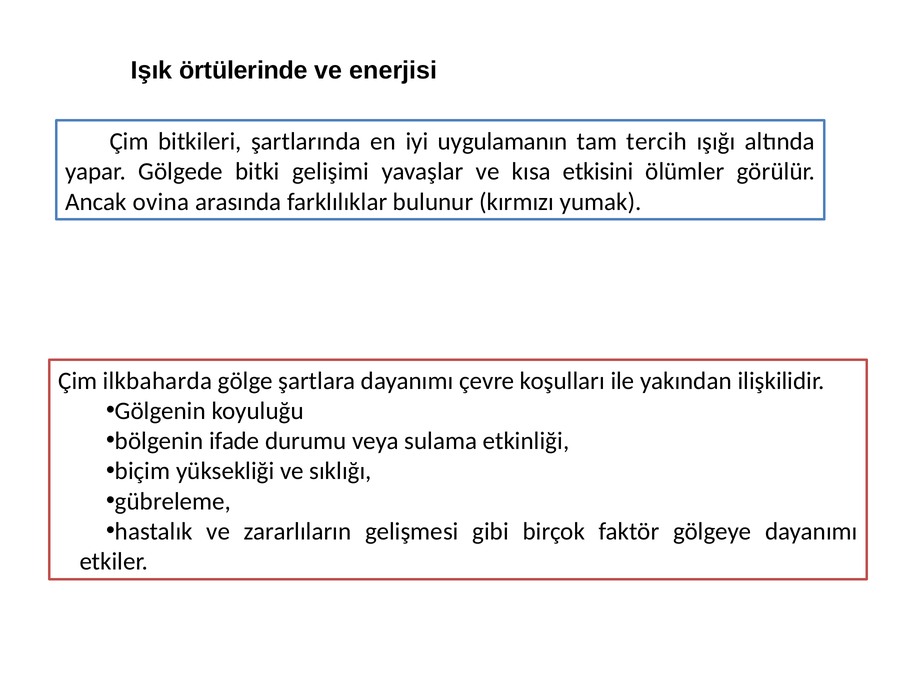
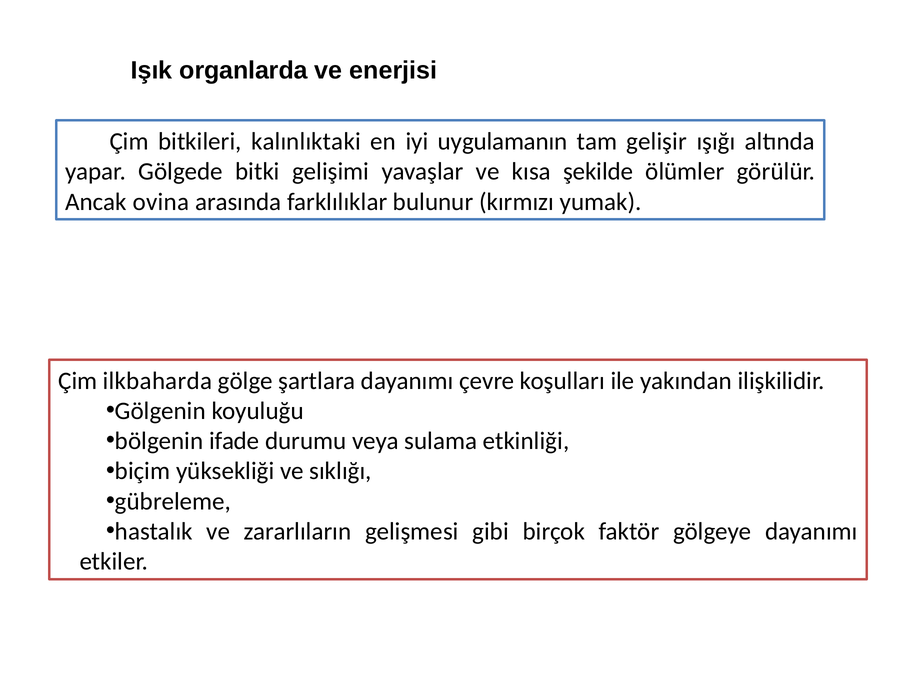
örtülerinde: örtülerinde -> organlarda
şartlarında: şartlarında -> kalınlıktaki
tercih: tercih -> gelişir
etkisini: etkisini -> şekilde
